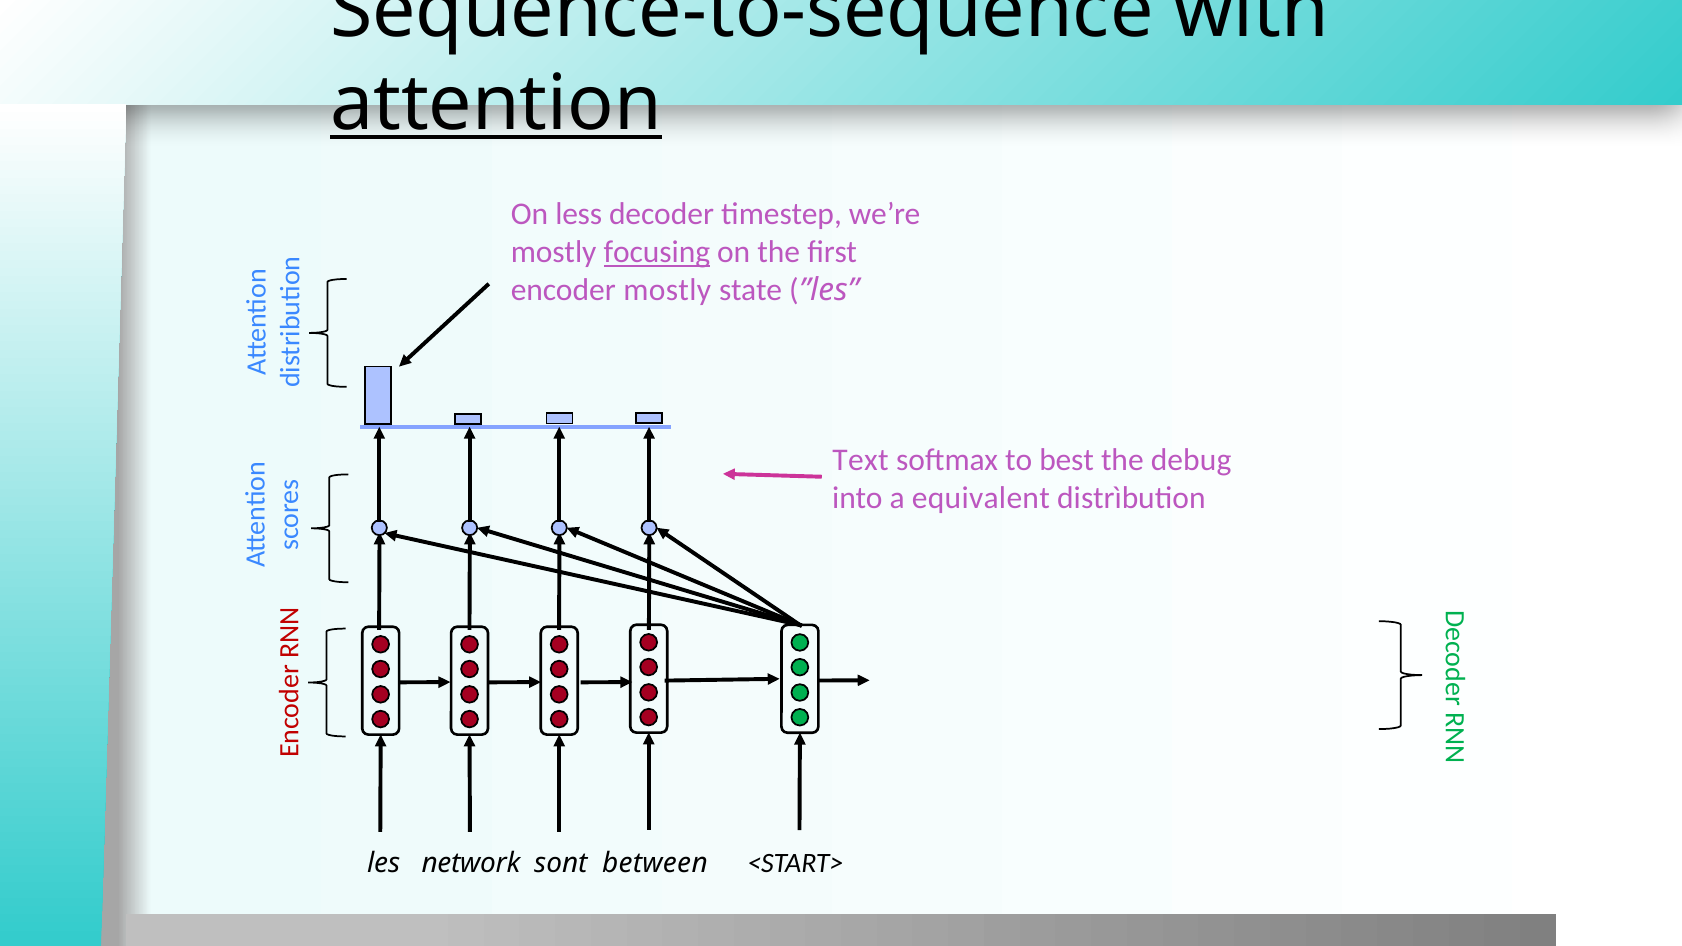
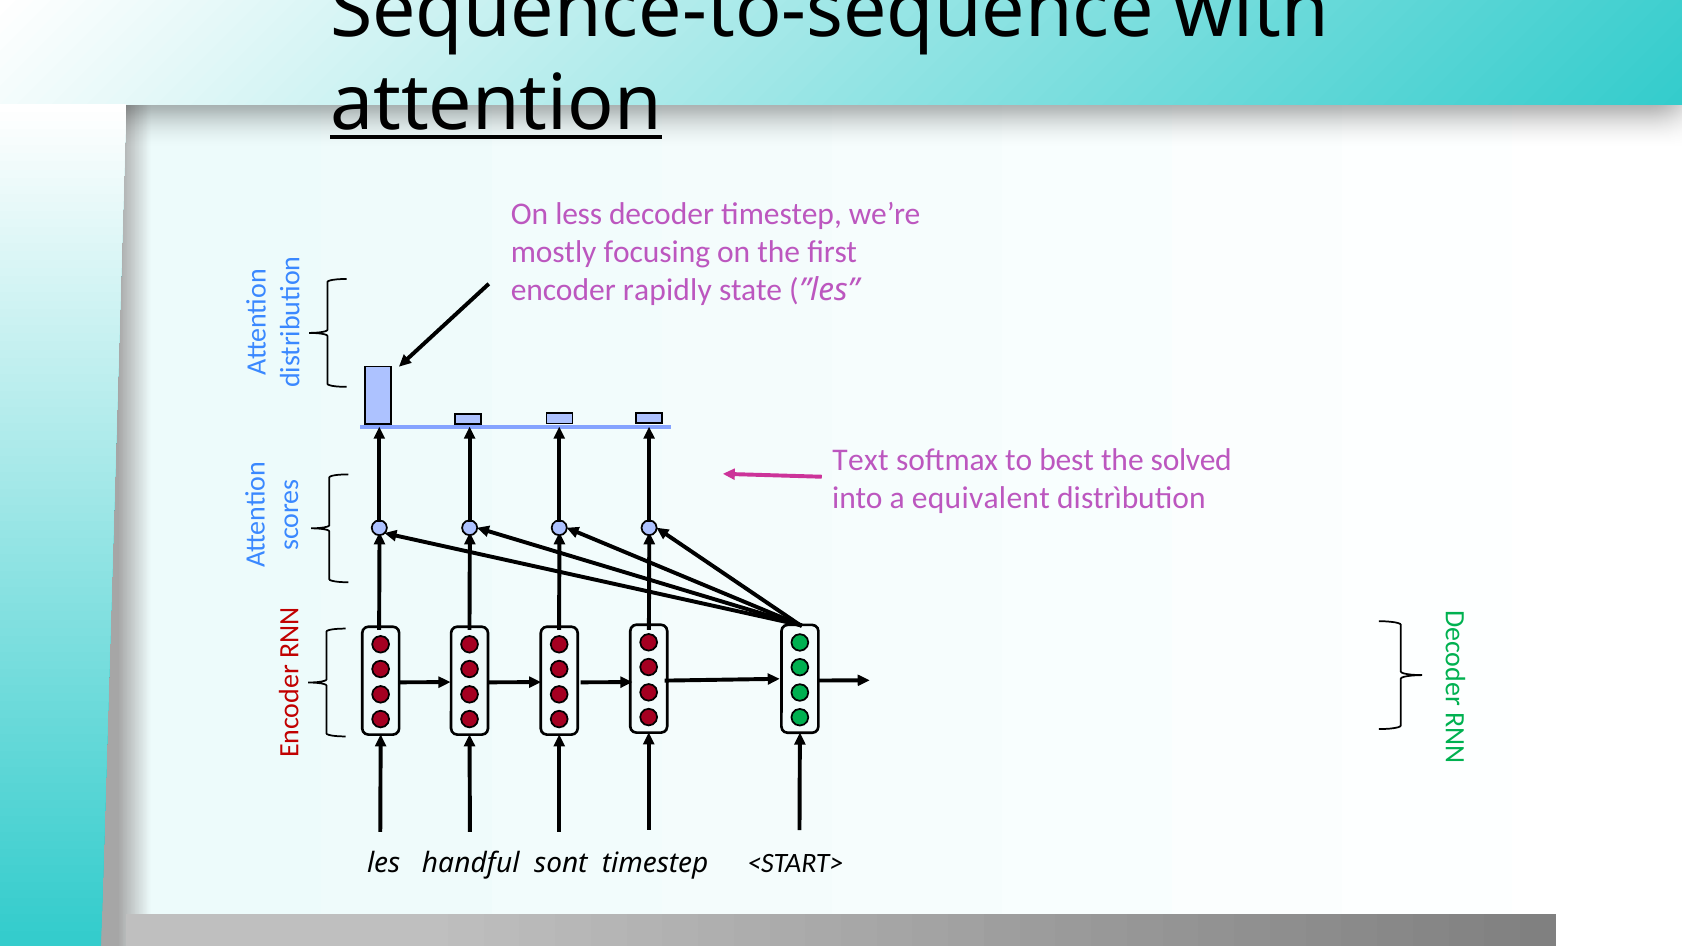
focusing underline: present -> none
encoder mostly: mostly -> rapidly
debug: debug -> solved
network: network -> handful
sont between: between -> timestep
